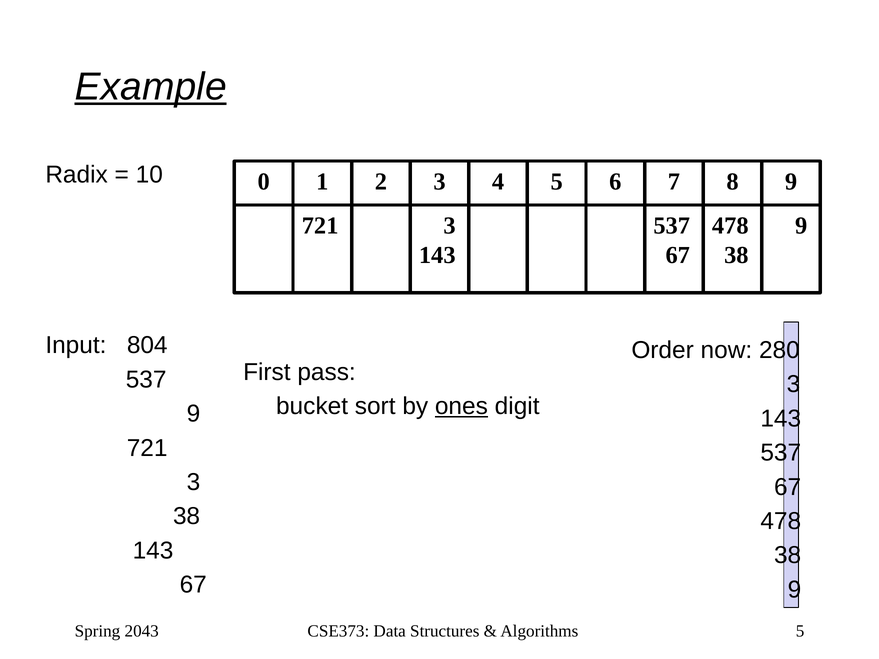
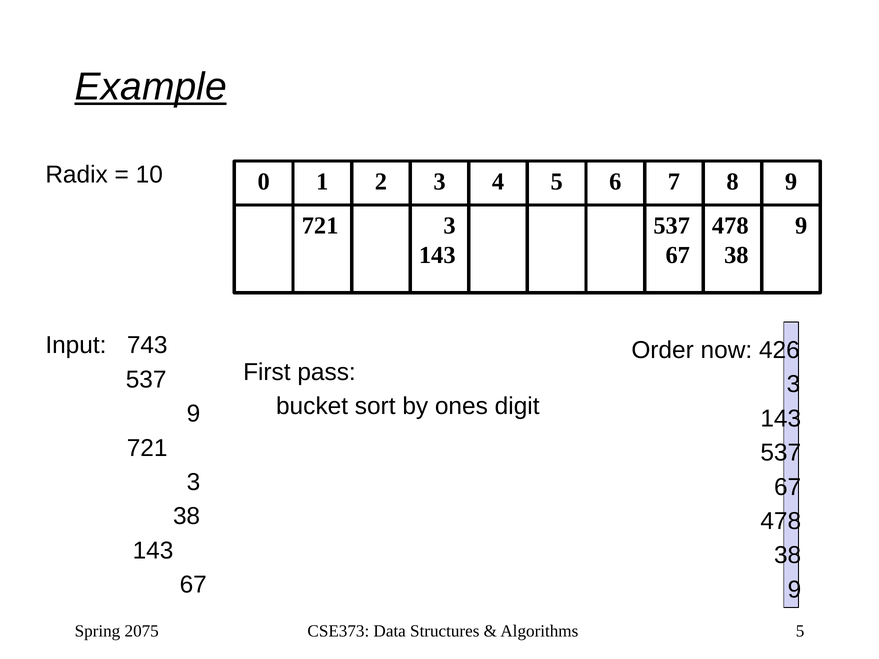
804: 804 -> 743
280: 280 -> 426
ones underline: present -> none
2043: 2043 -> 2075
